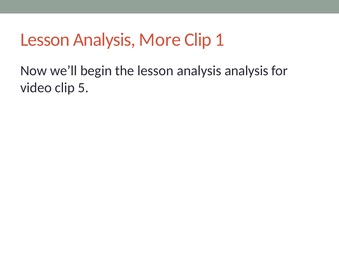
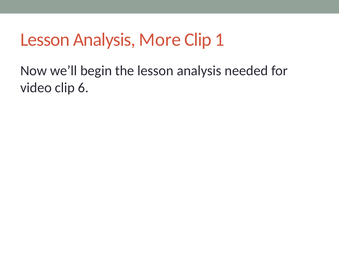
analysis analysis: analysis -> needed
5: 5 -> 6
